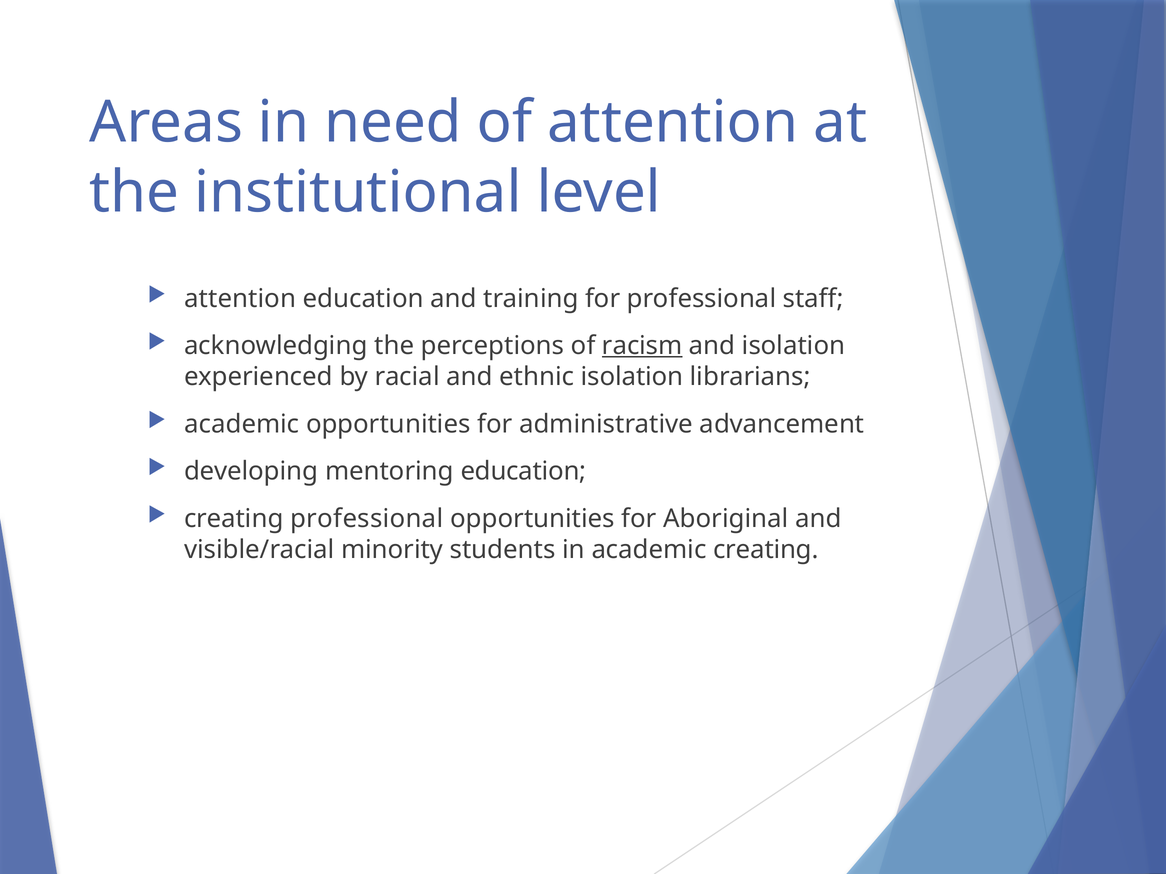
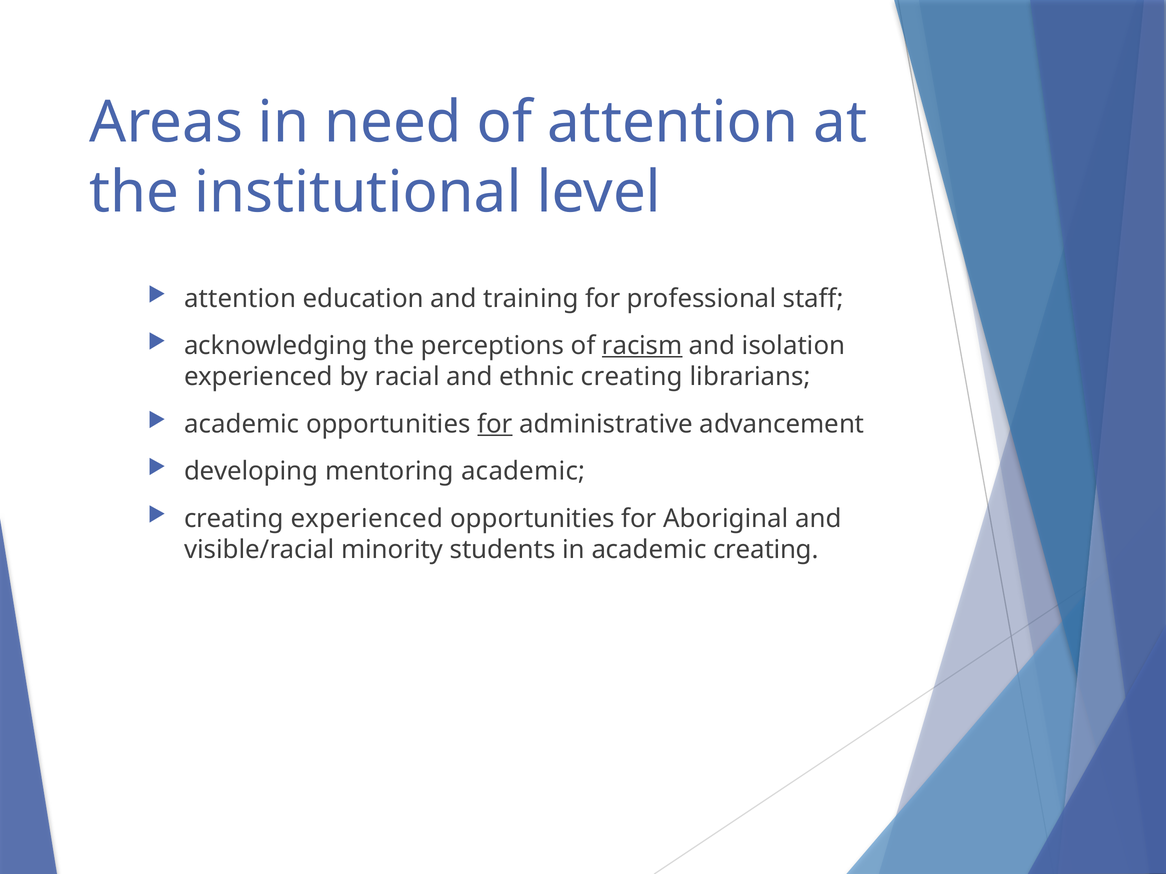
ethnic isolation: isolation -> creating
for at (495, 424) underline: none -> present
mentoring education: education -> academic
creating professional: professional -> experienced
